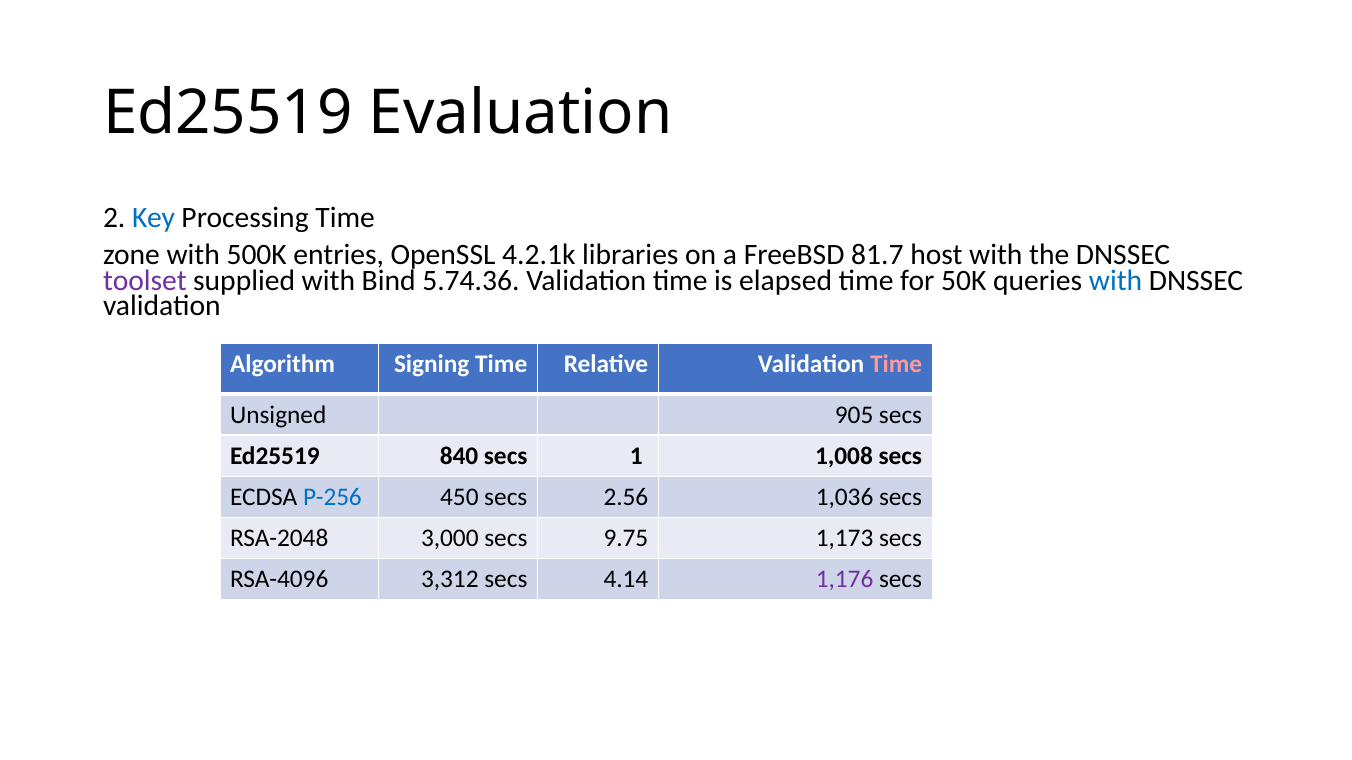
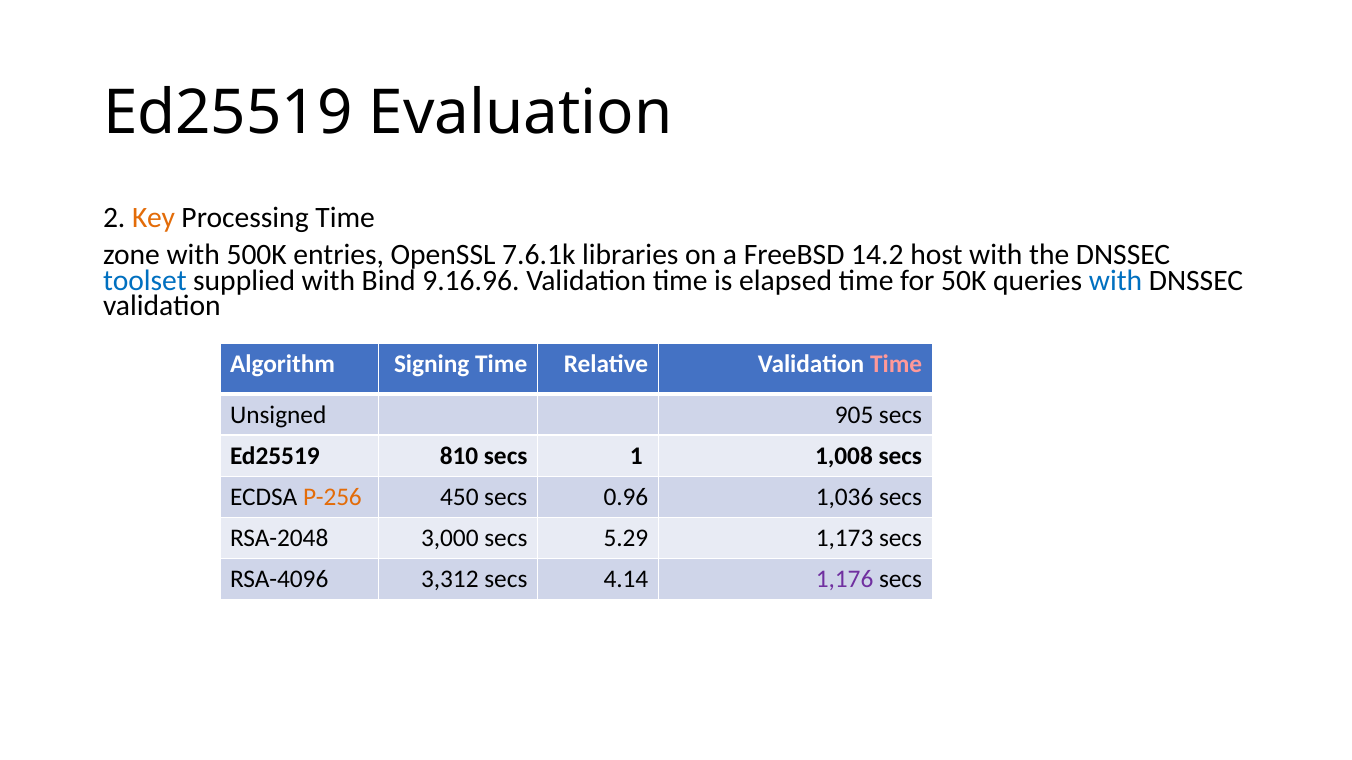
Key colour: blue -> orange
4.2.1k: 4.2.1k -> 7.6.1k
81.7: 81.7 -> 14.2
toolset colour: purple -> blue
5.74.36: 5.74.36 -> 9.16.96
840: 840 -> 810
P-256 colour: blue -> orange
2.56: 2.56 -> 0.96
9.75: 9.75 -> 5.29
